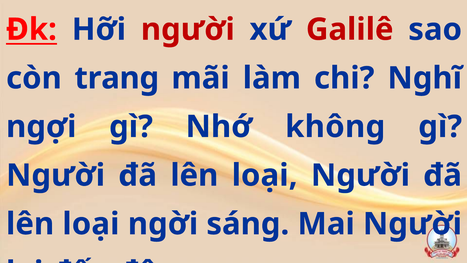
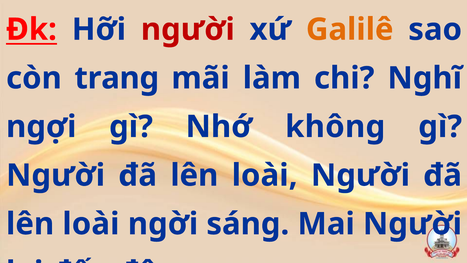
Galilê colour: red -> orange
loại at (265, 175): loại -> loài
loại at (91, 224): loại -> loài
